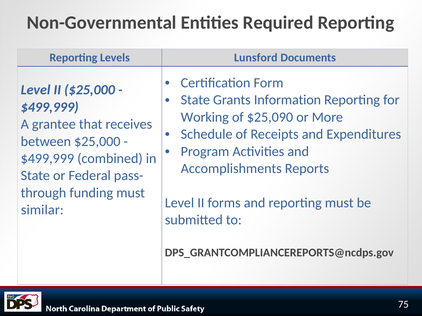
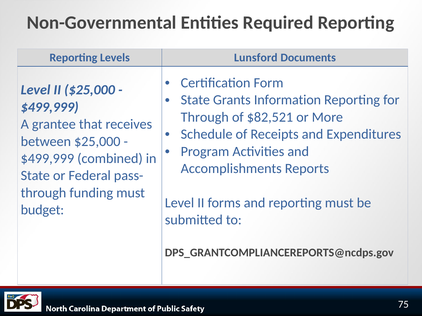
Working at (205, 117): Working -> Through
$25,090: $25,090 -> $82,521
similar: similar -> budget
